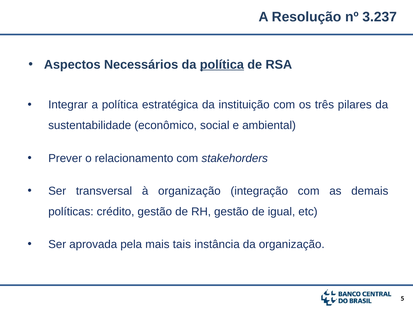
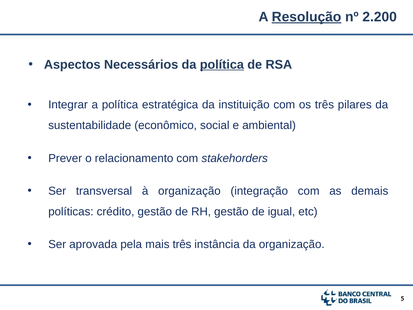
Resolução underline: none -> present
3.237: 3.237 -> 2.200
mais tais: tais -> três
